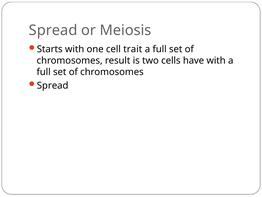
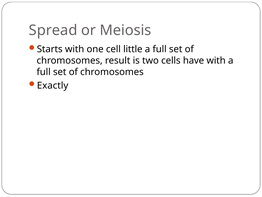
trait: trait -> little
Spread at (53, 85): Spread -> Exactly
